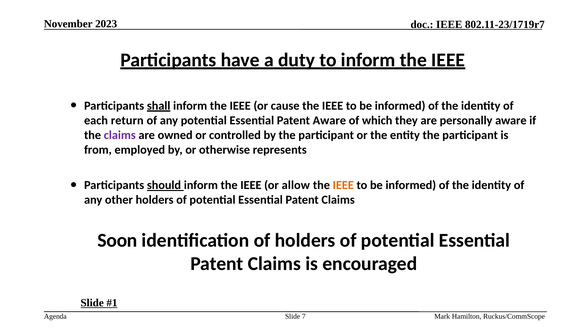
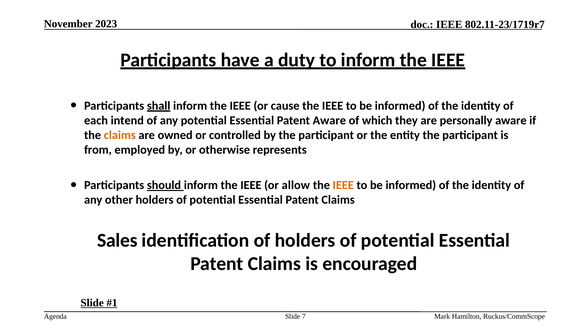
return: return -> intend
claims at (120, 135) colour: purple -> orange
Soon: Soon -> Sales
